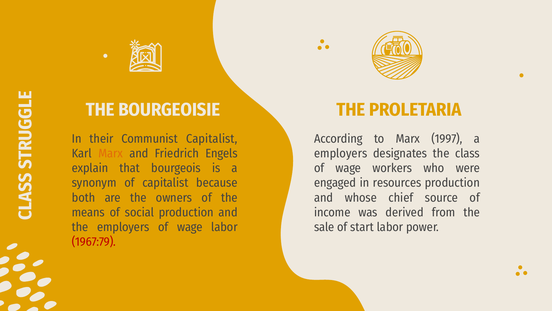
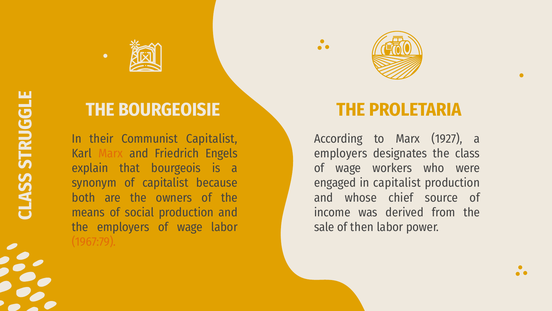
1997: 1997 -> 1927
in resources: resources -> capitalist
start: start -> then
1967:79 colour: red -> orange
